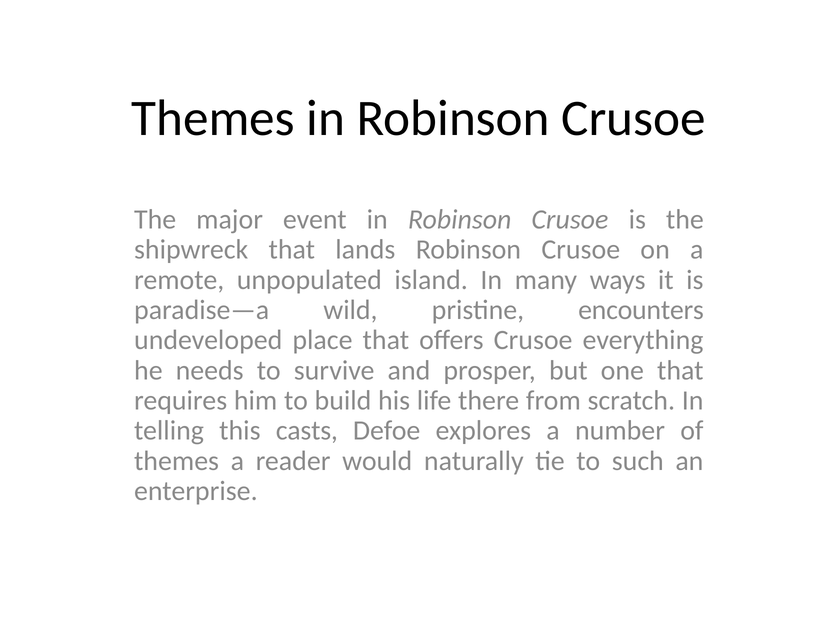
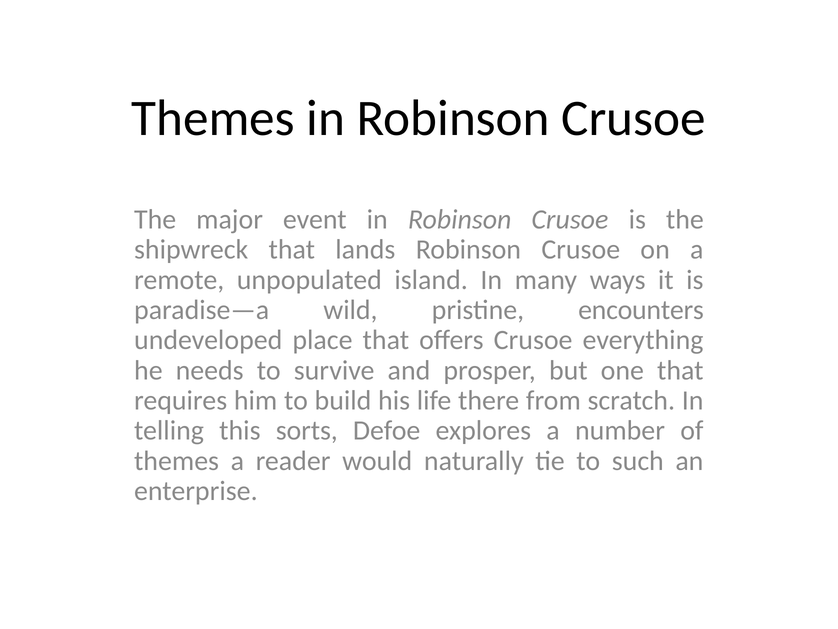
casts: casts -> sorts
